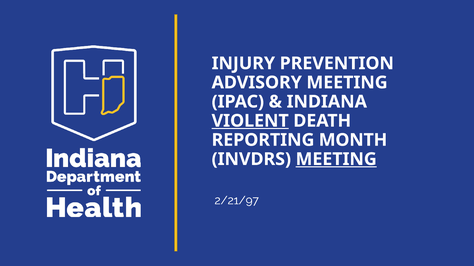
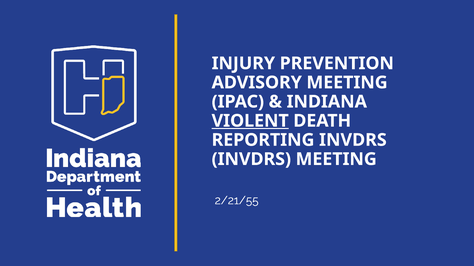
REPORTING MONTH: MONTH -> INVDRS
MEETING at (336, 159) underline: present -> none
2/21/97: 2/21/97 -> 2/21/55
